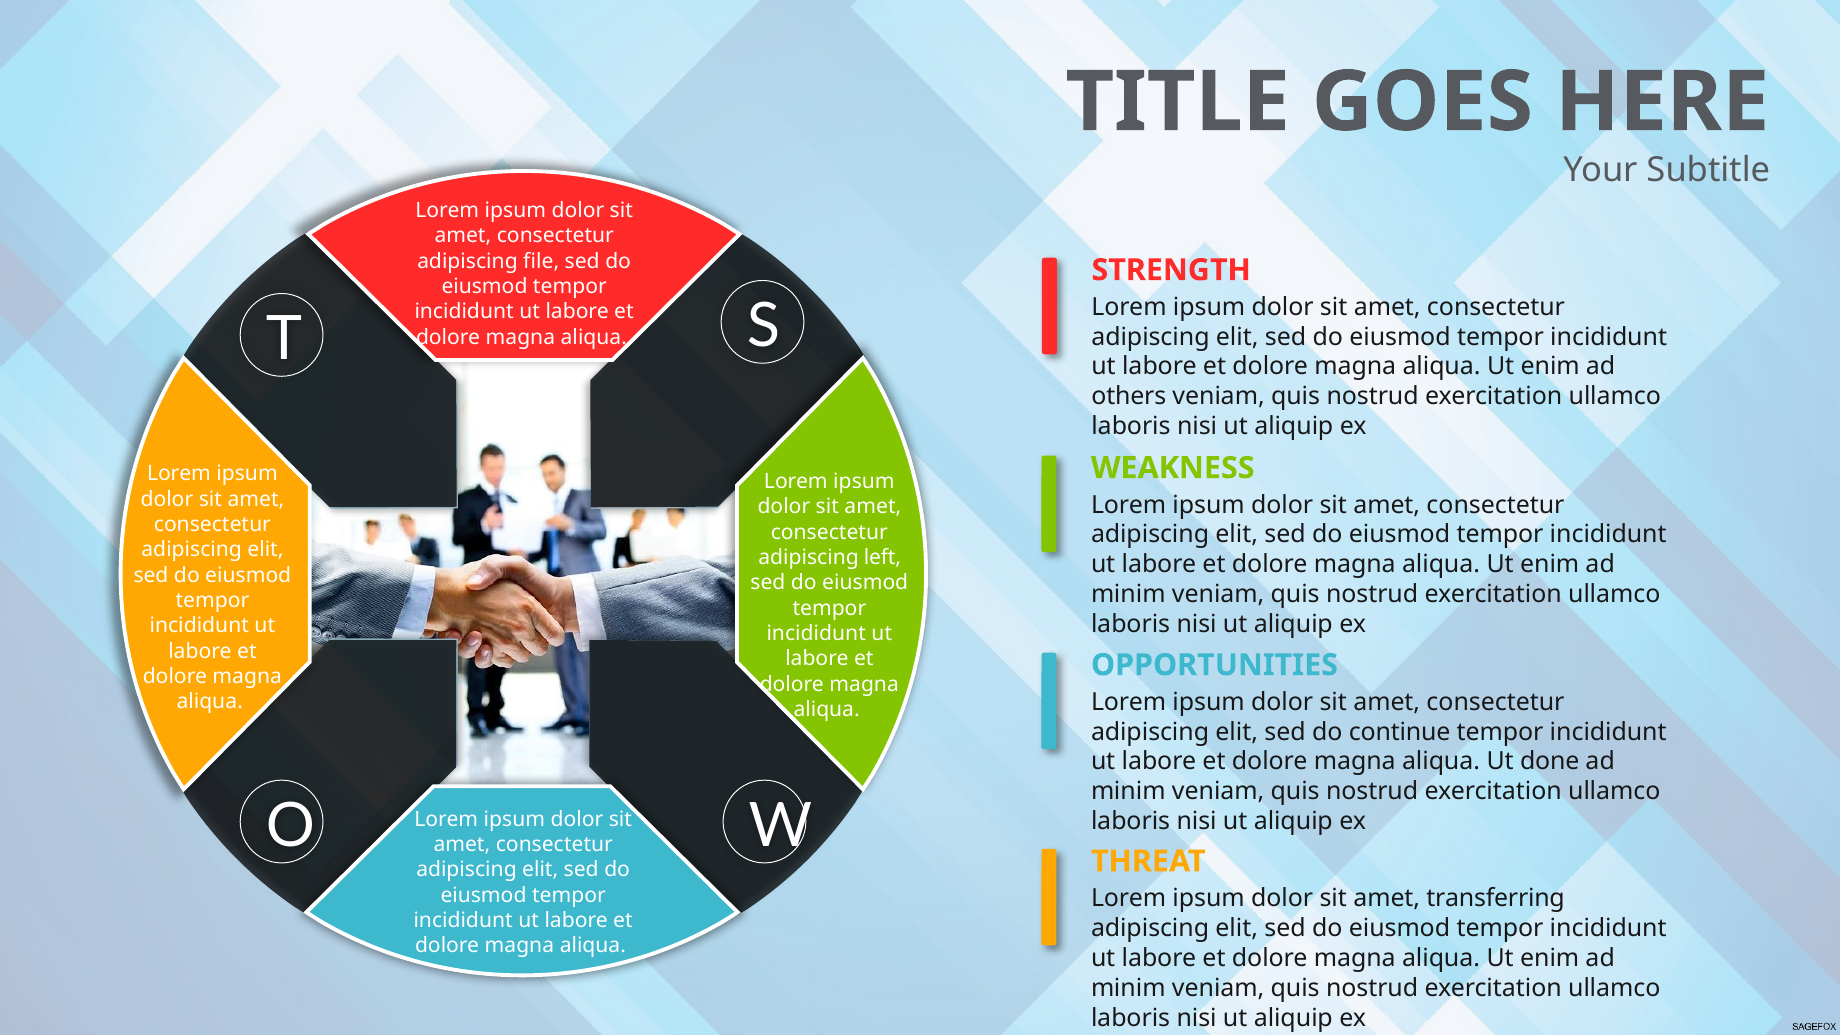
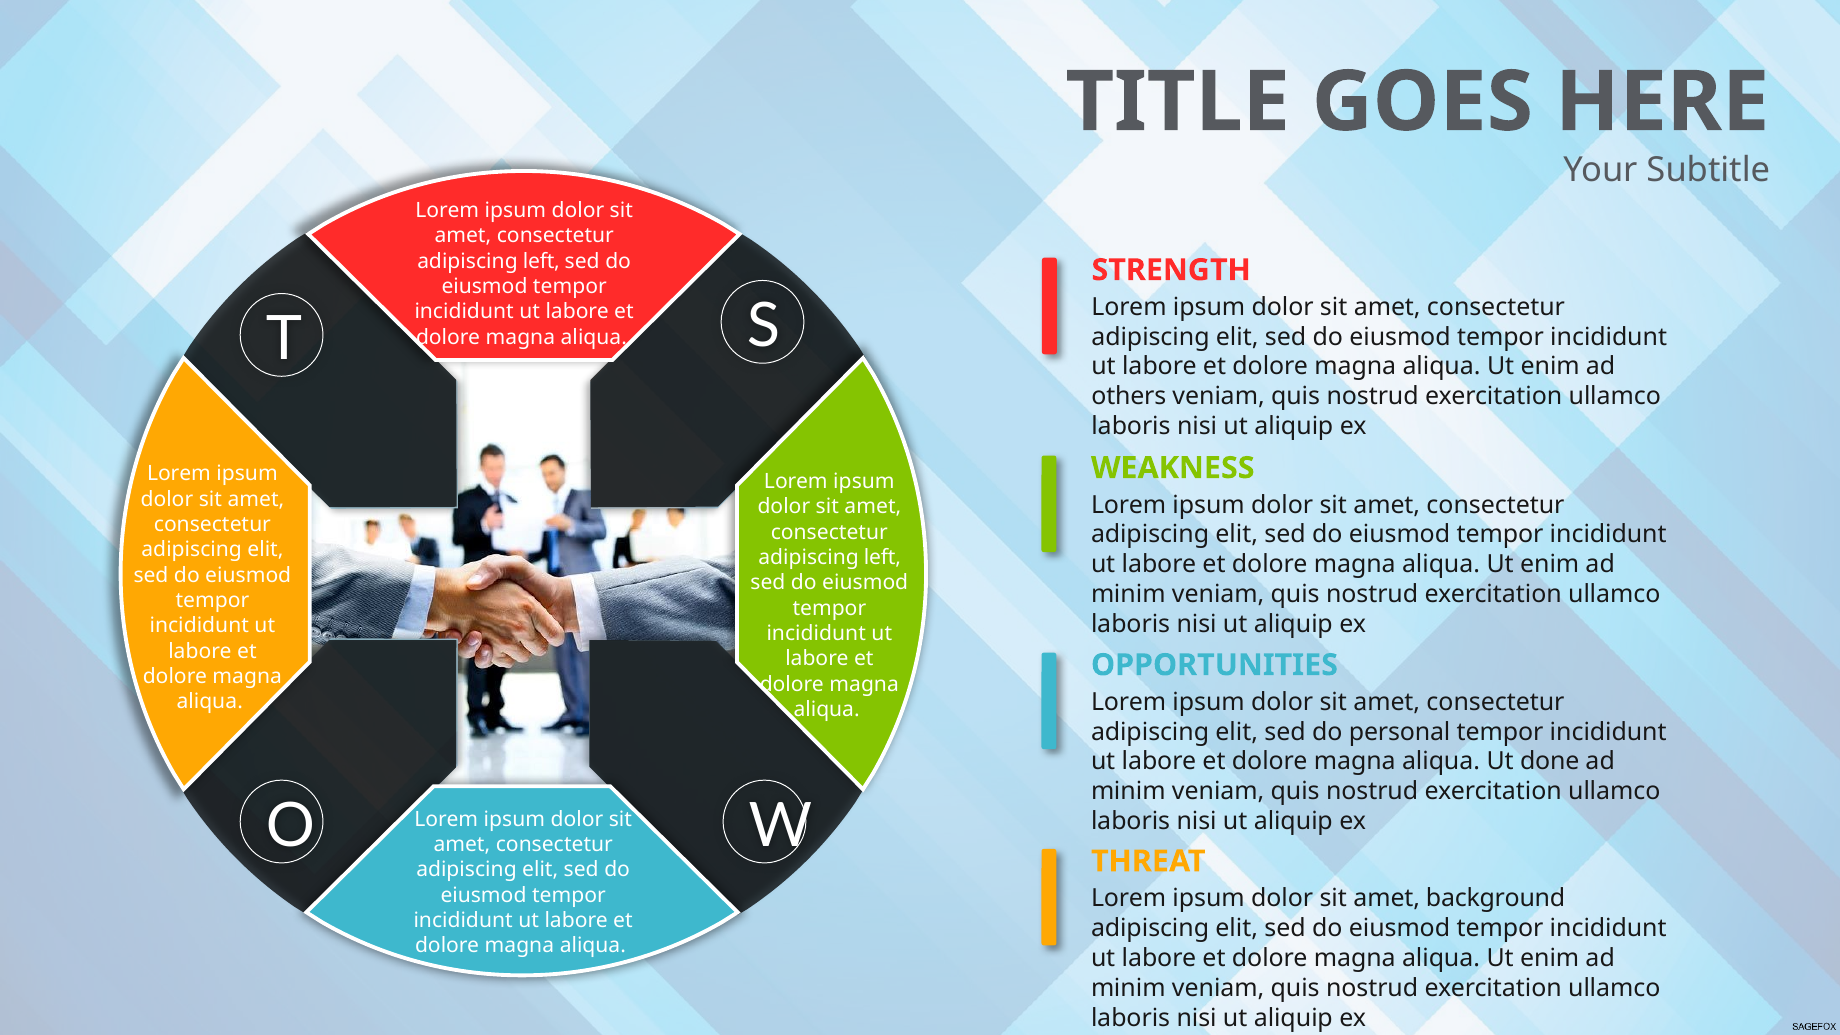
file at (541, 261): file -> left
continue: continue -> personal
transferring: transferring -> background
